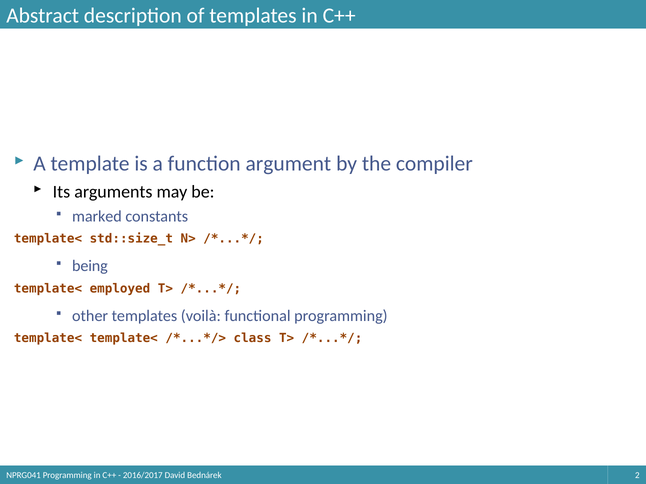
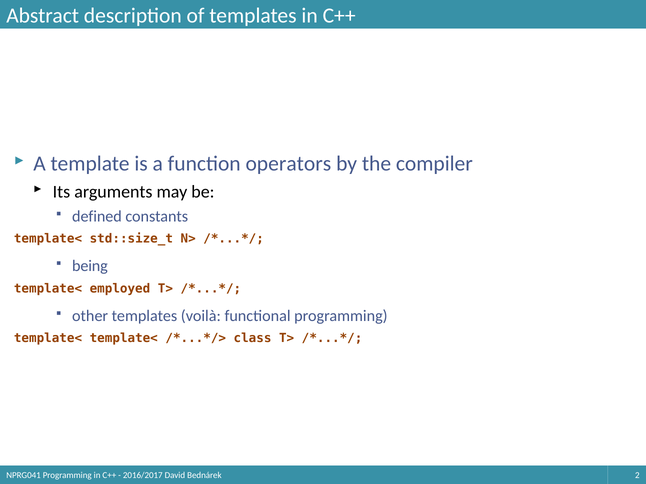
argument: argument -> operators
marked: marked -> defined
